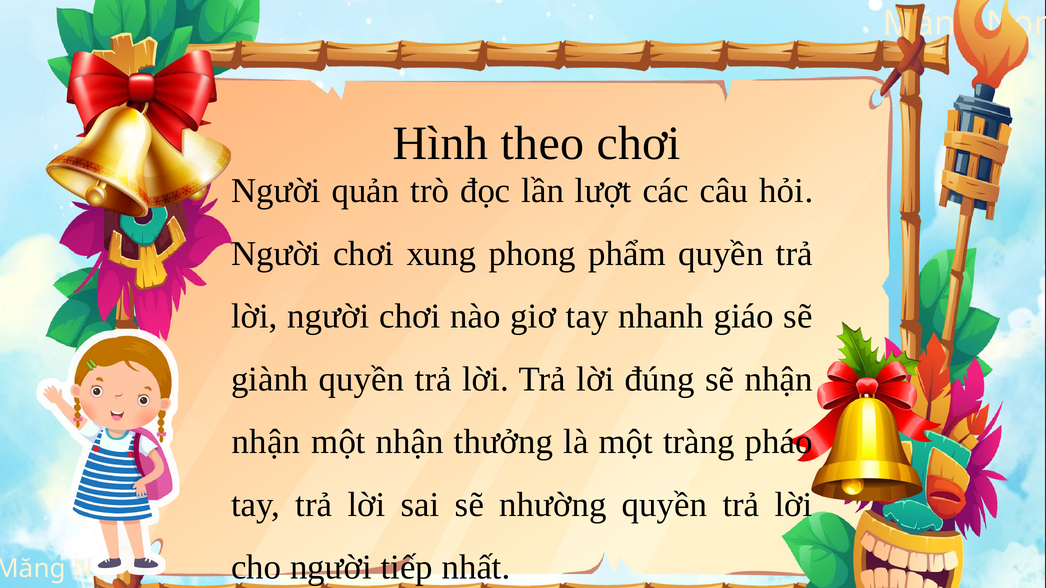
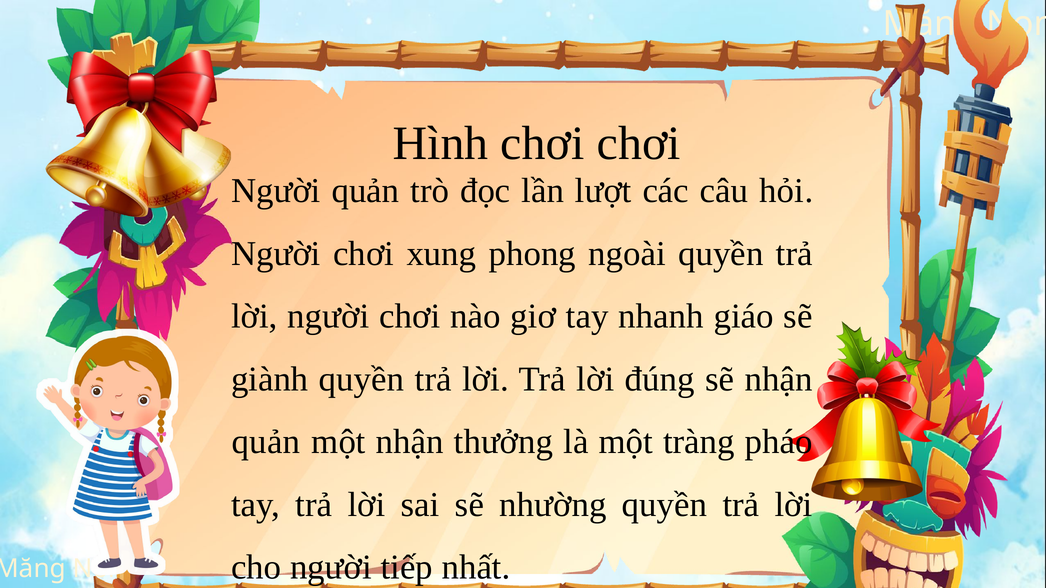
Hình theo: theo -> chơi
phẩm: phẩm -> ngoài
nhận at (266, 442): nhận -> quản
